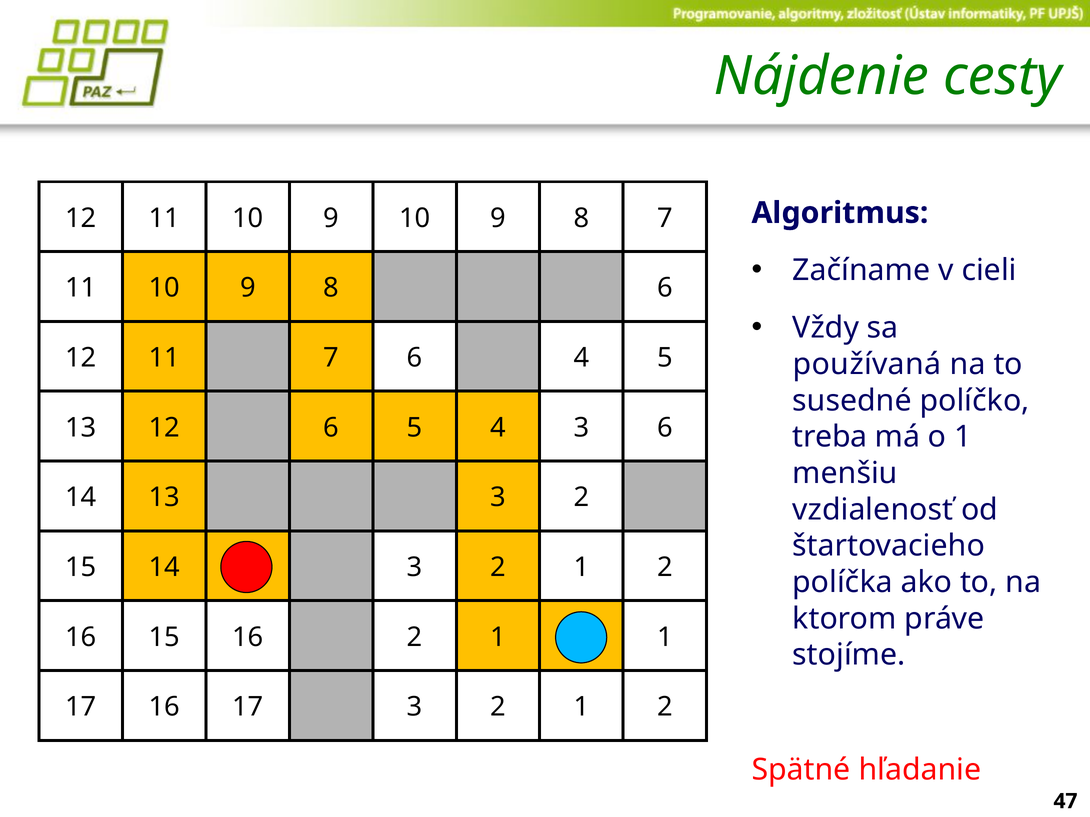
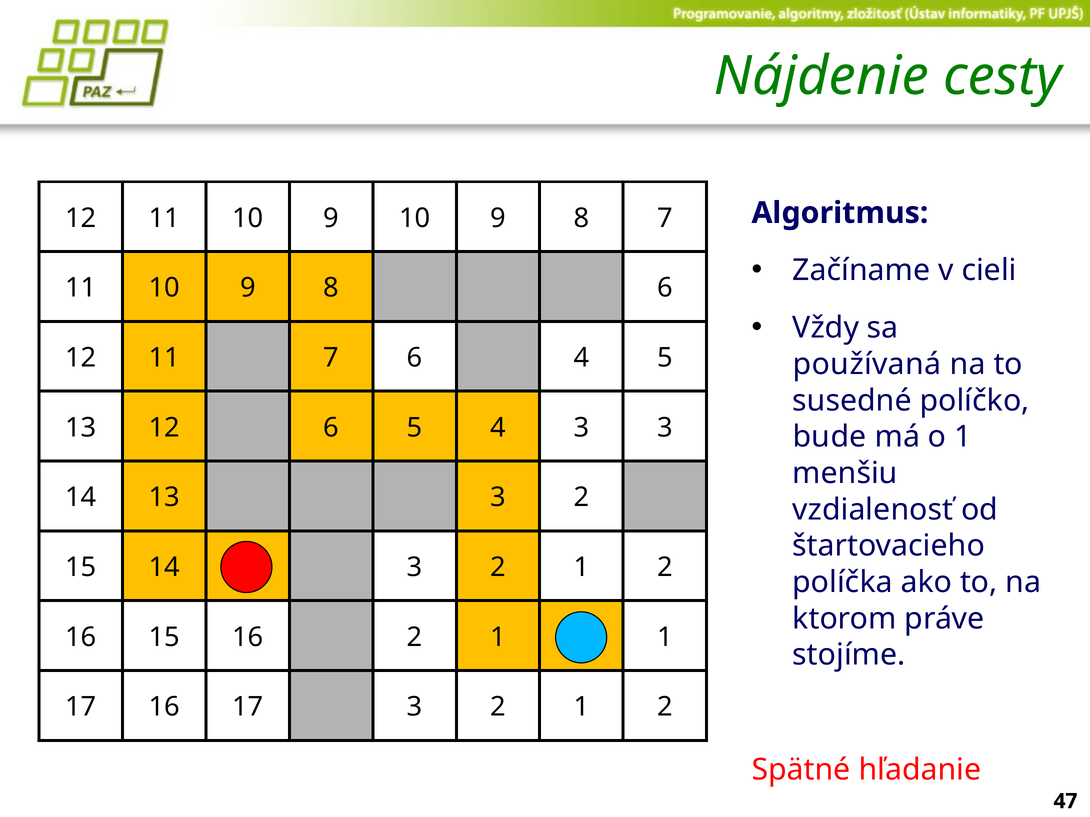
3 6: 6 -> 3
treba: treba -> bude
